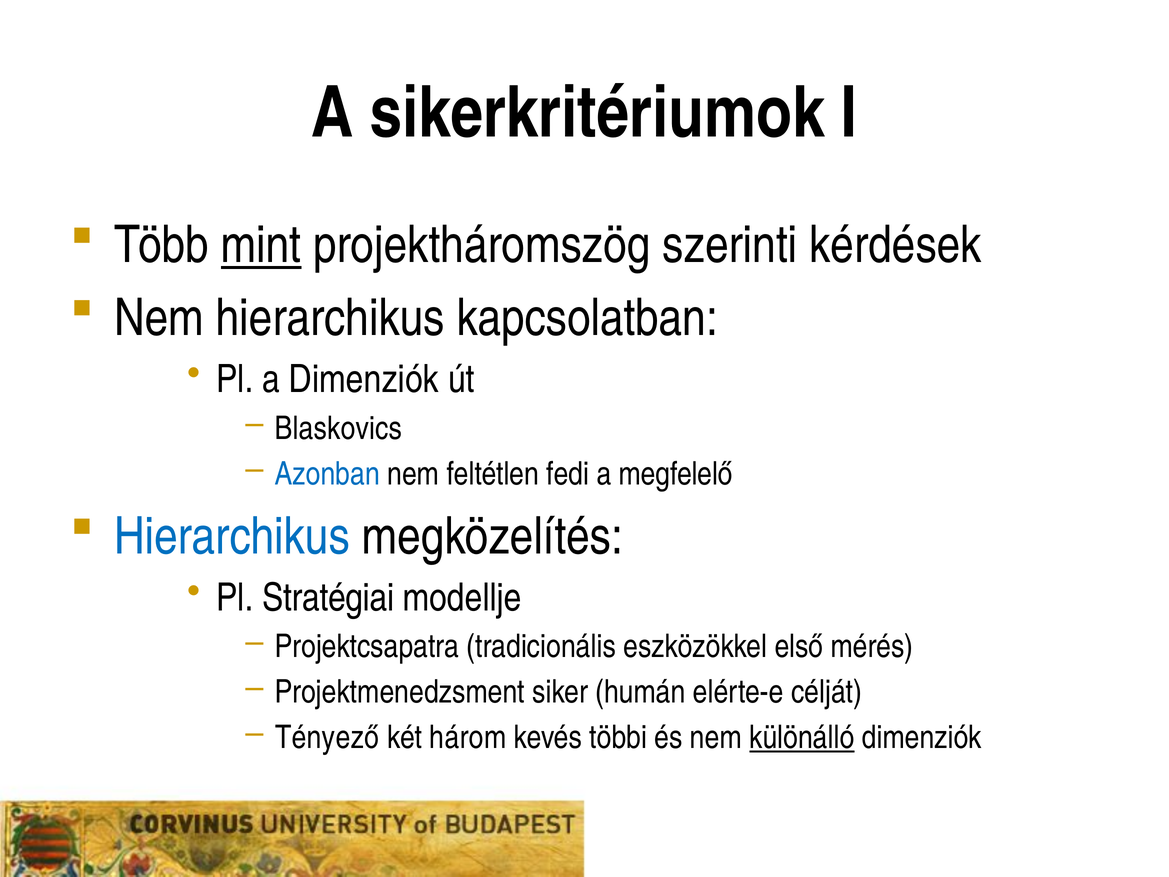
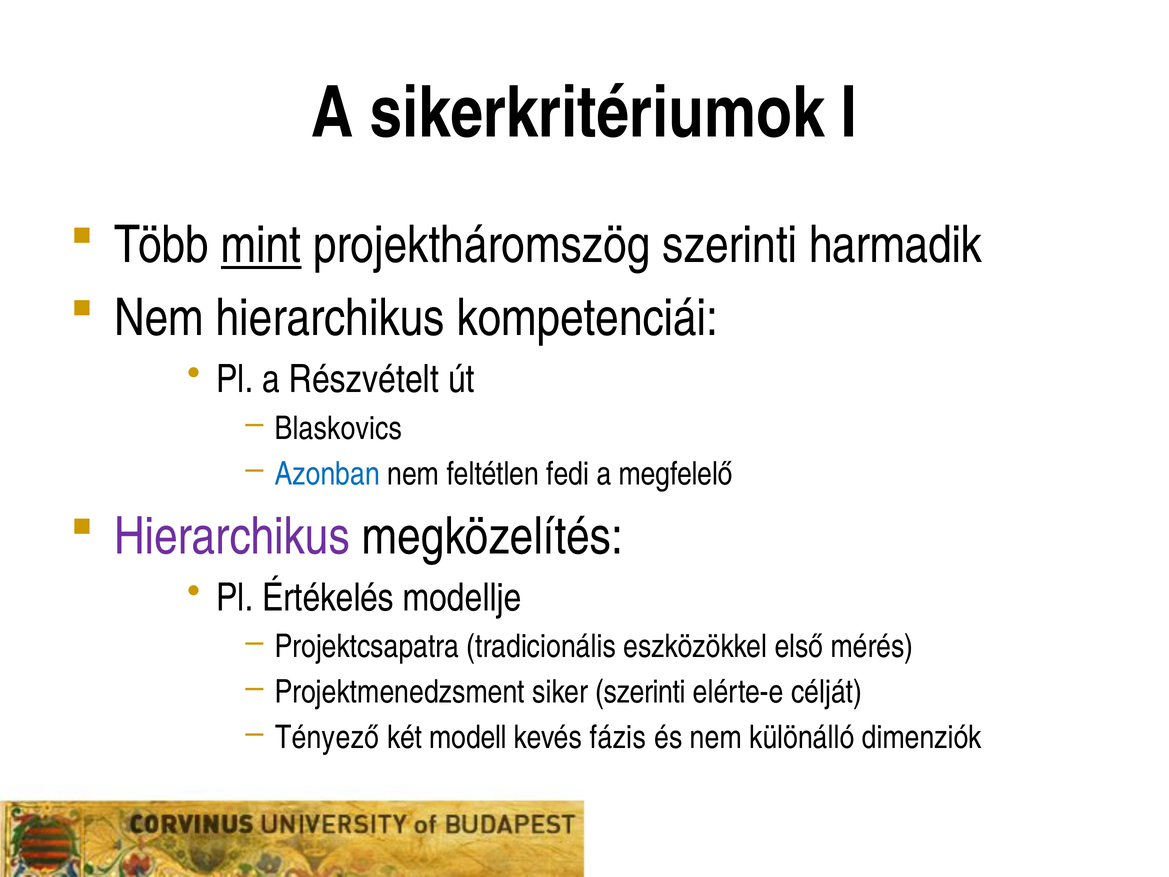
kérdések: kérdések -> harmadik
kapcsolatban: kapcsolatban -> kompetenciái
a Dimenziók: Dimenziók -> Részvételt
Hierarchikus at (232, 536) colour: blue -> purple
Stratégiai: Stratégiai -> Értékelés
siker humán: humán -> szerinti
három: három -> modell
többi: többi -> fázis
különálló underline: present -> none
